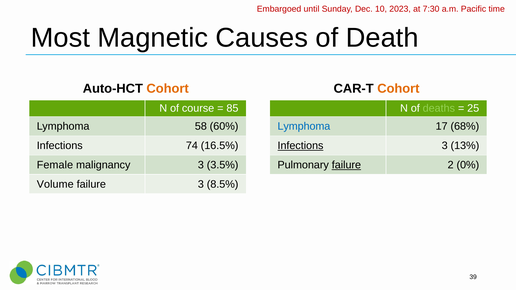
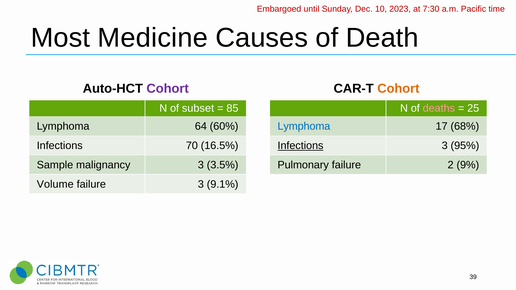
Magnetic: Magnetic -> Medicine
Cohort at (168, 89) colour: orange -> purple
course: course -> subset
deaths colour: light green -> pink
58: 58 -> 64
74: 74 -> 70
13%: 13% -> 95%
Female: Female -> Sample
failure at (346, 165) underline: present -> none
0%: 0% -> 9%
8.5%: 8.5% -> 9.1%
